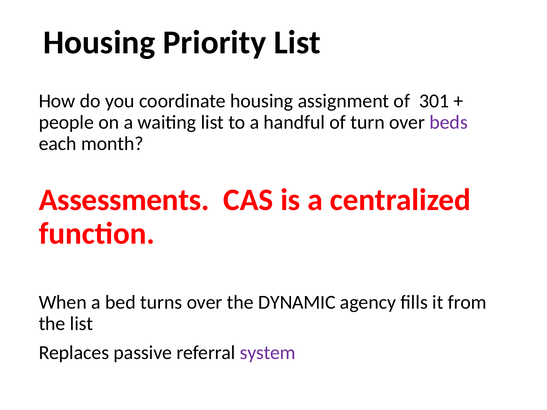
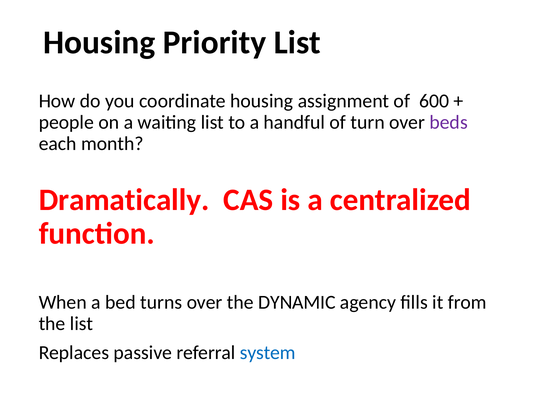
301: 301 -> 600
Assessments: Assessments -> Dramatically
system colour: purple -> blue
